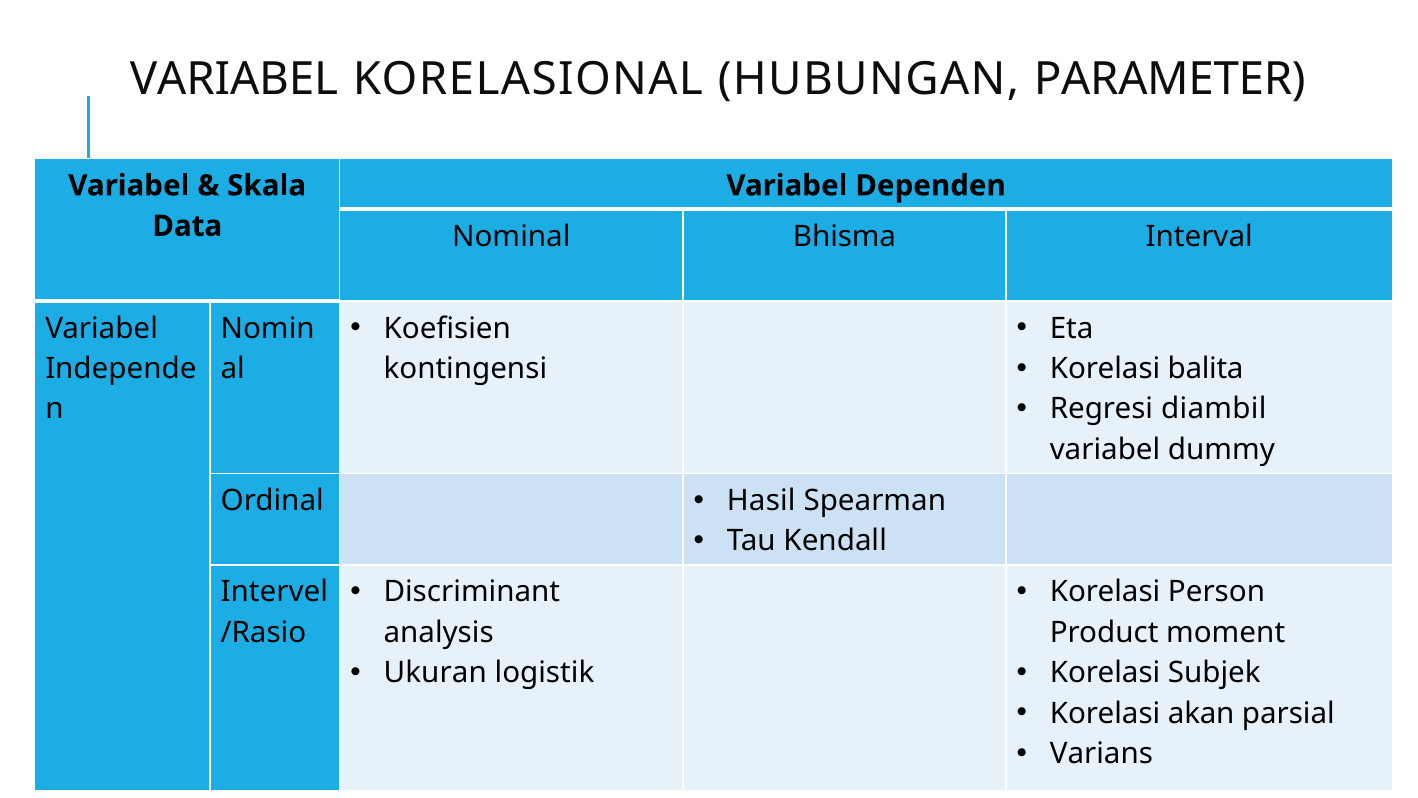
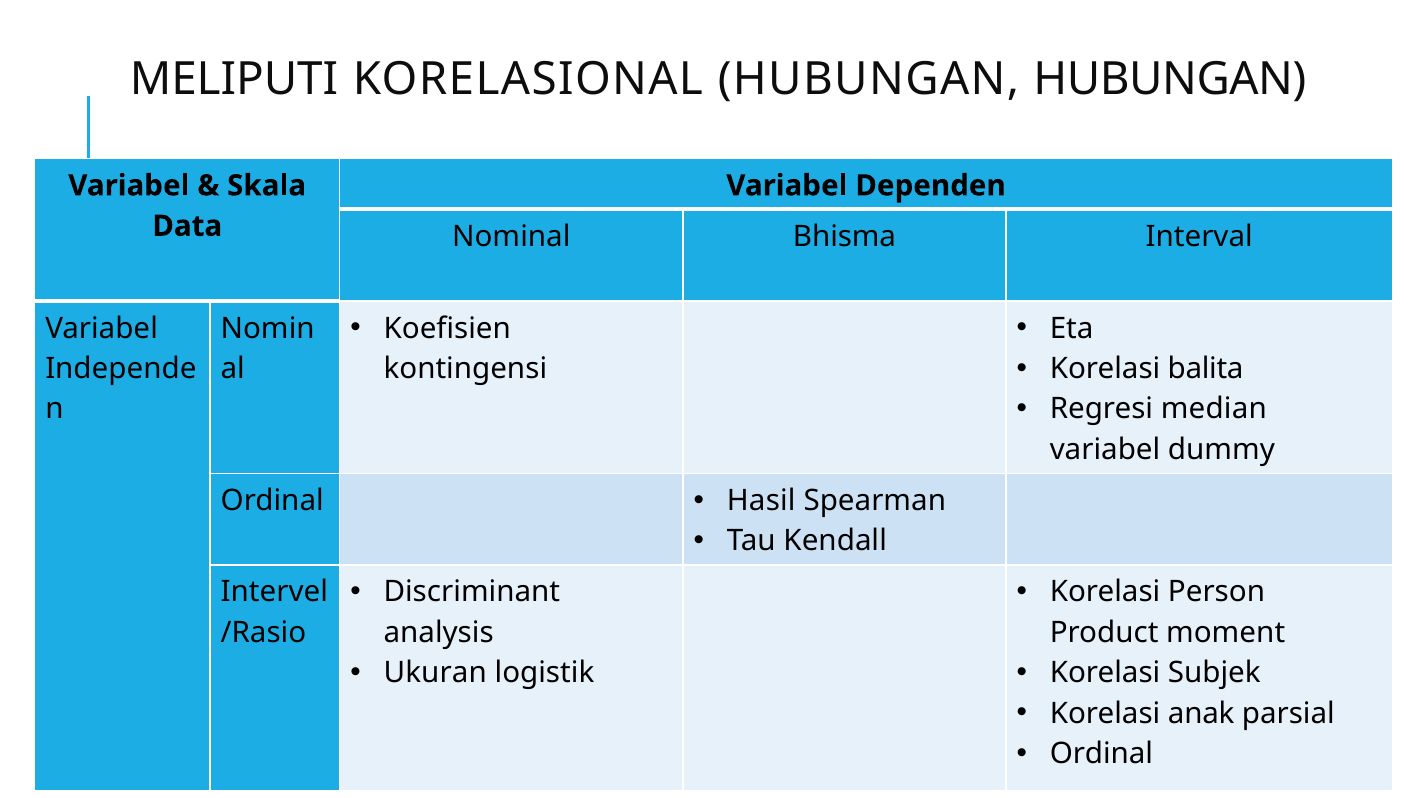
VARIABEL at (234, 79): VARIABEL -> MELIPUTI
HUBUNGAN PARAMETER: PARAMETER -> HUBUNGAN
diambil: diambil -> median
akan: akan -> anak
Varians at (1101, 754): Varians -> Ordinal
